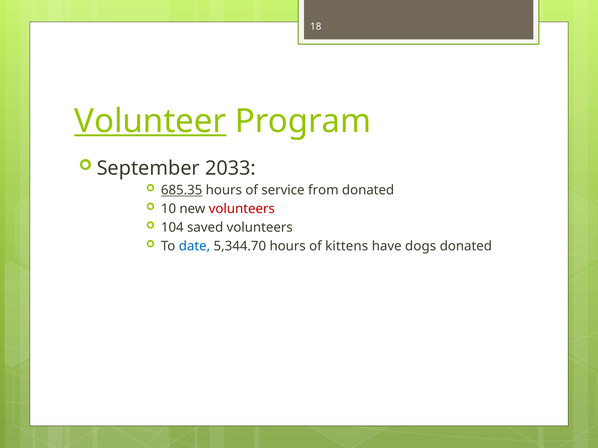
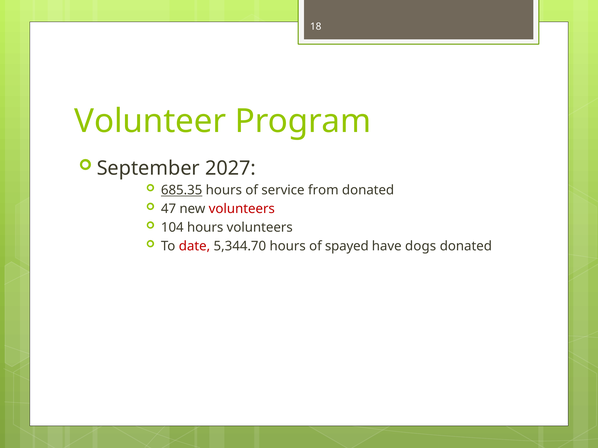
Volunteer underline: present -> none
2033: 2033 -> 2027
10: 10 -> 47
104 saved: saved -> hours
date colour: blue -> red
kittens: kittens -> spayed
